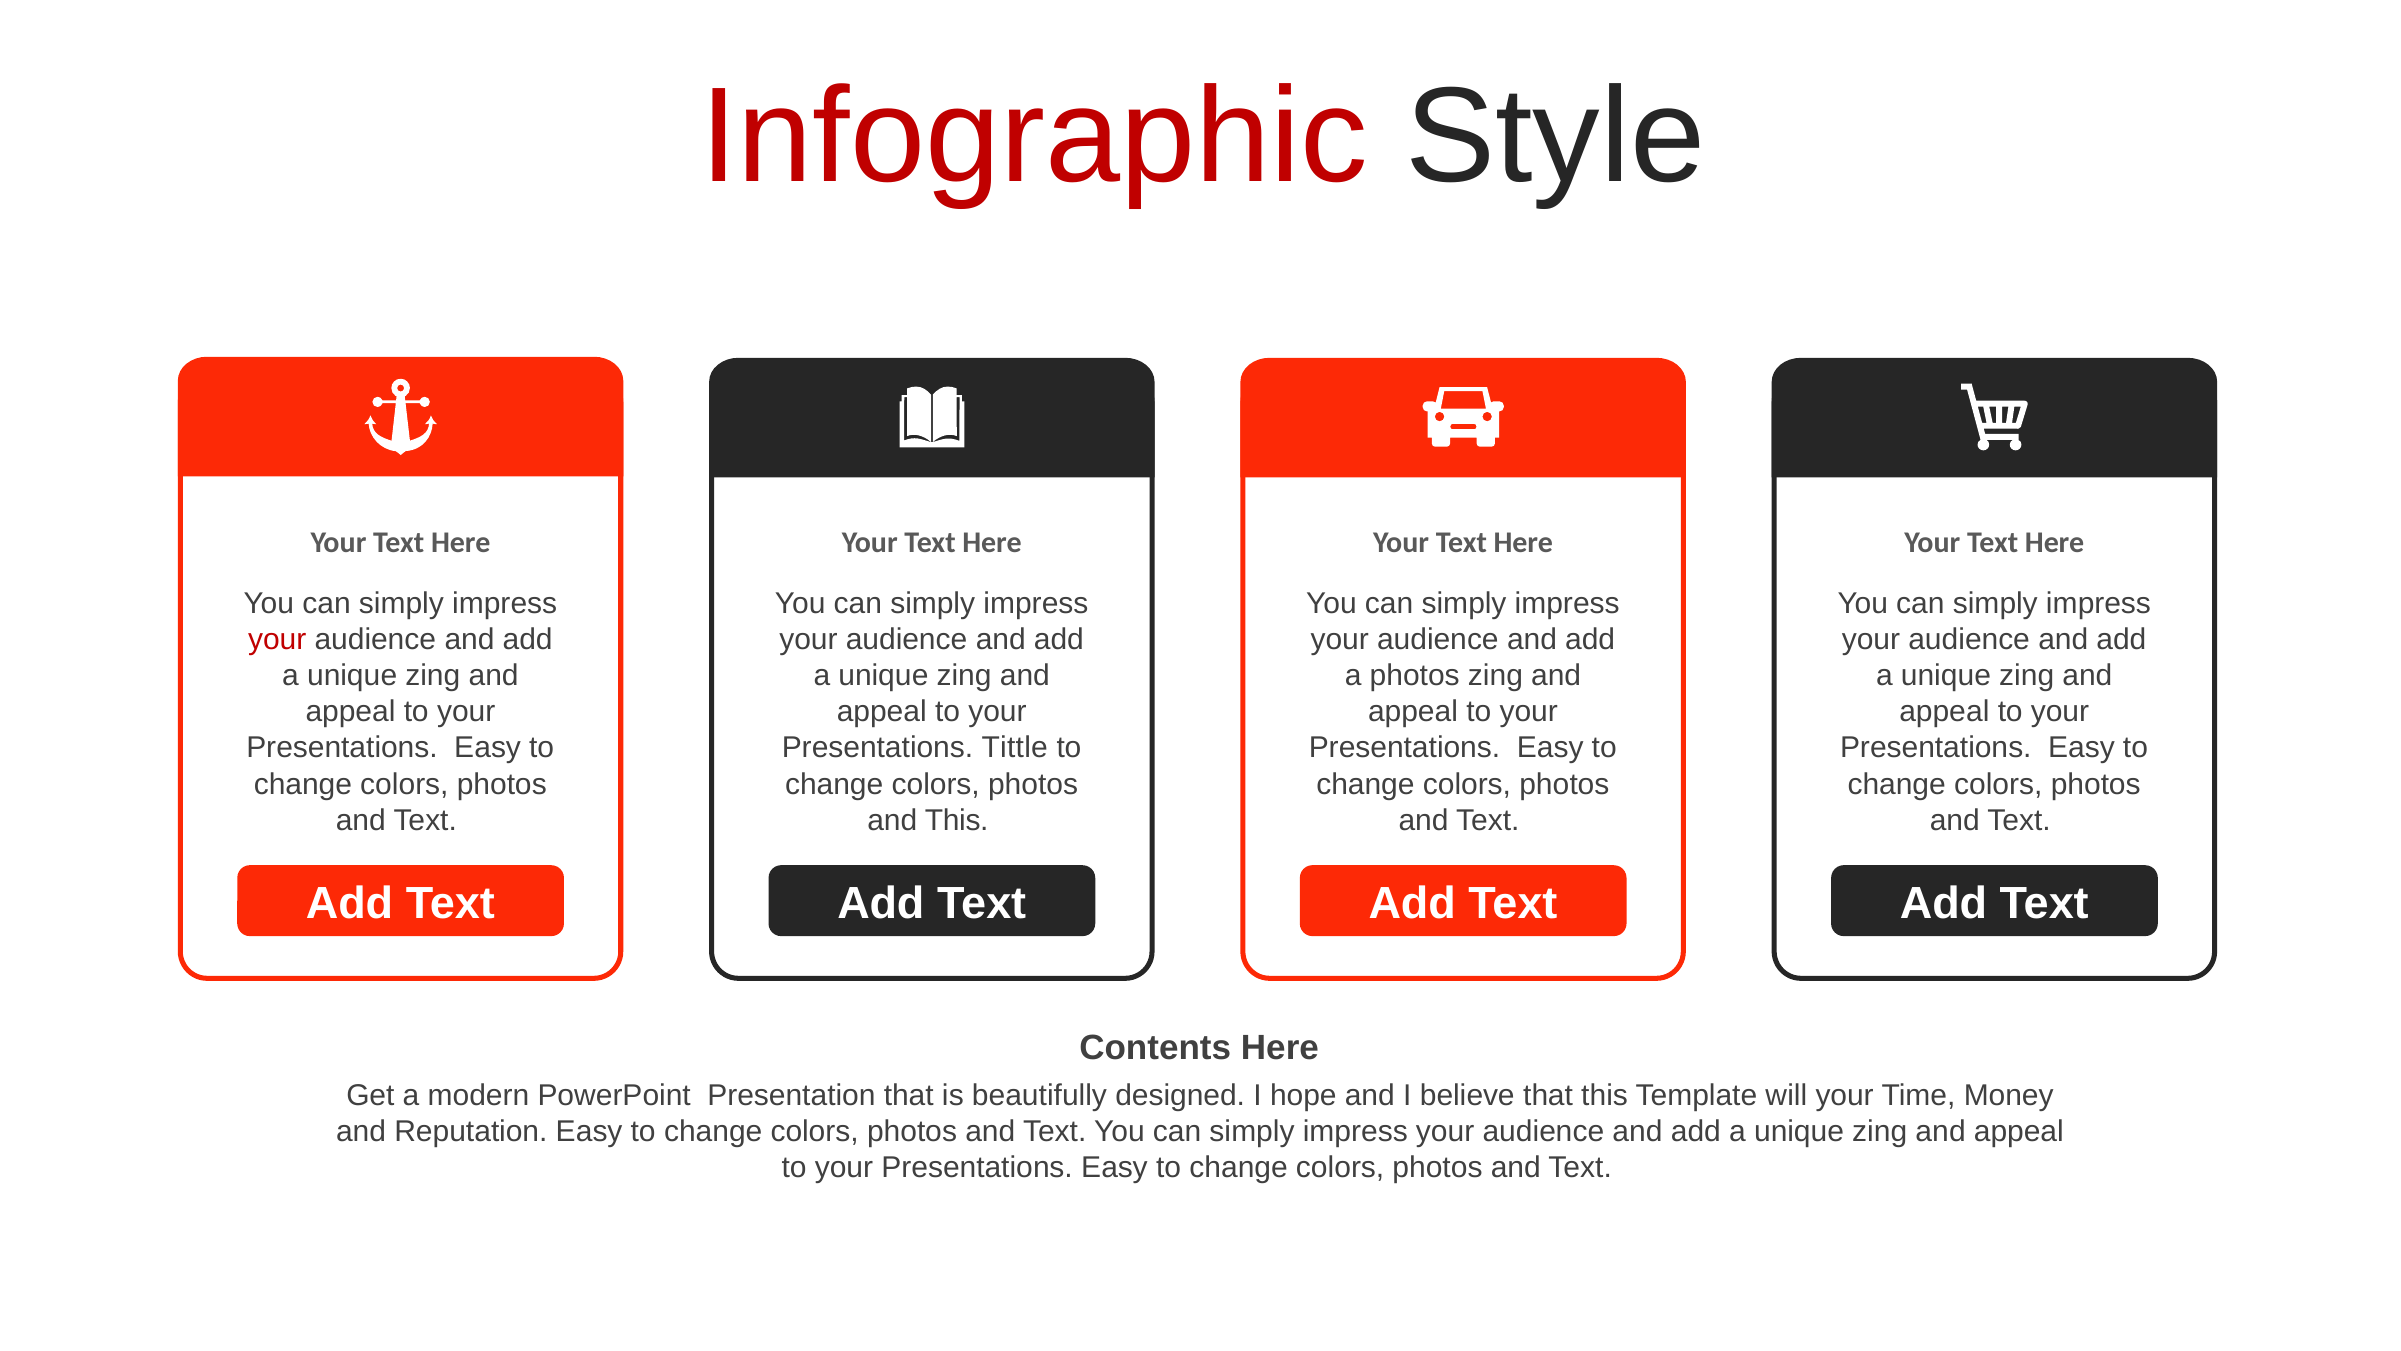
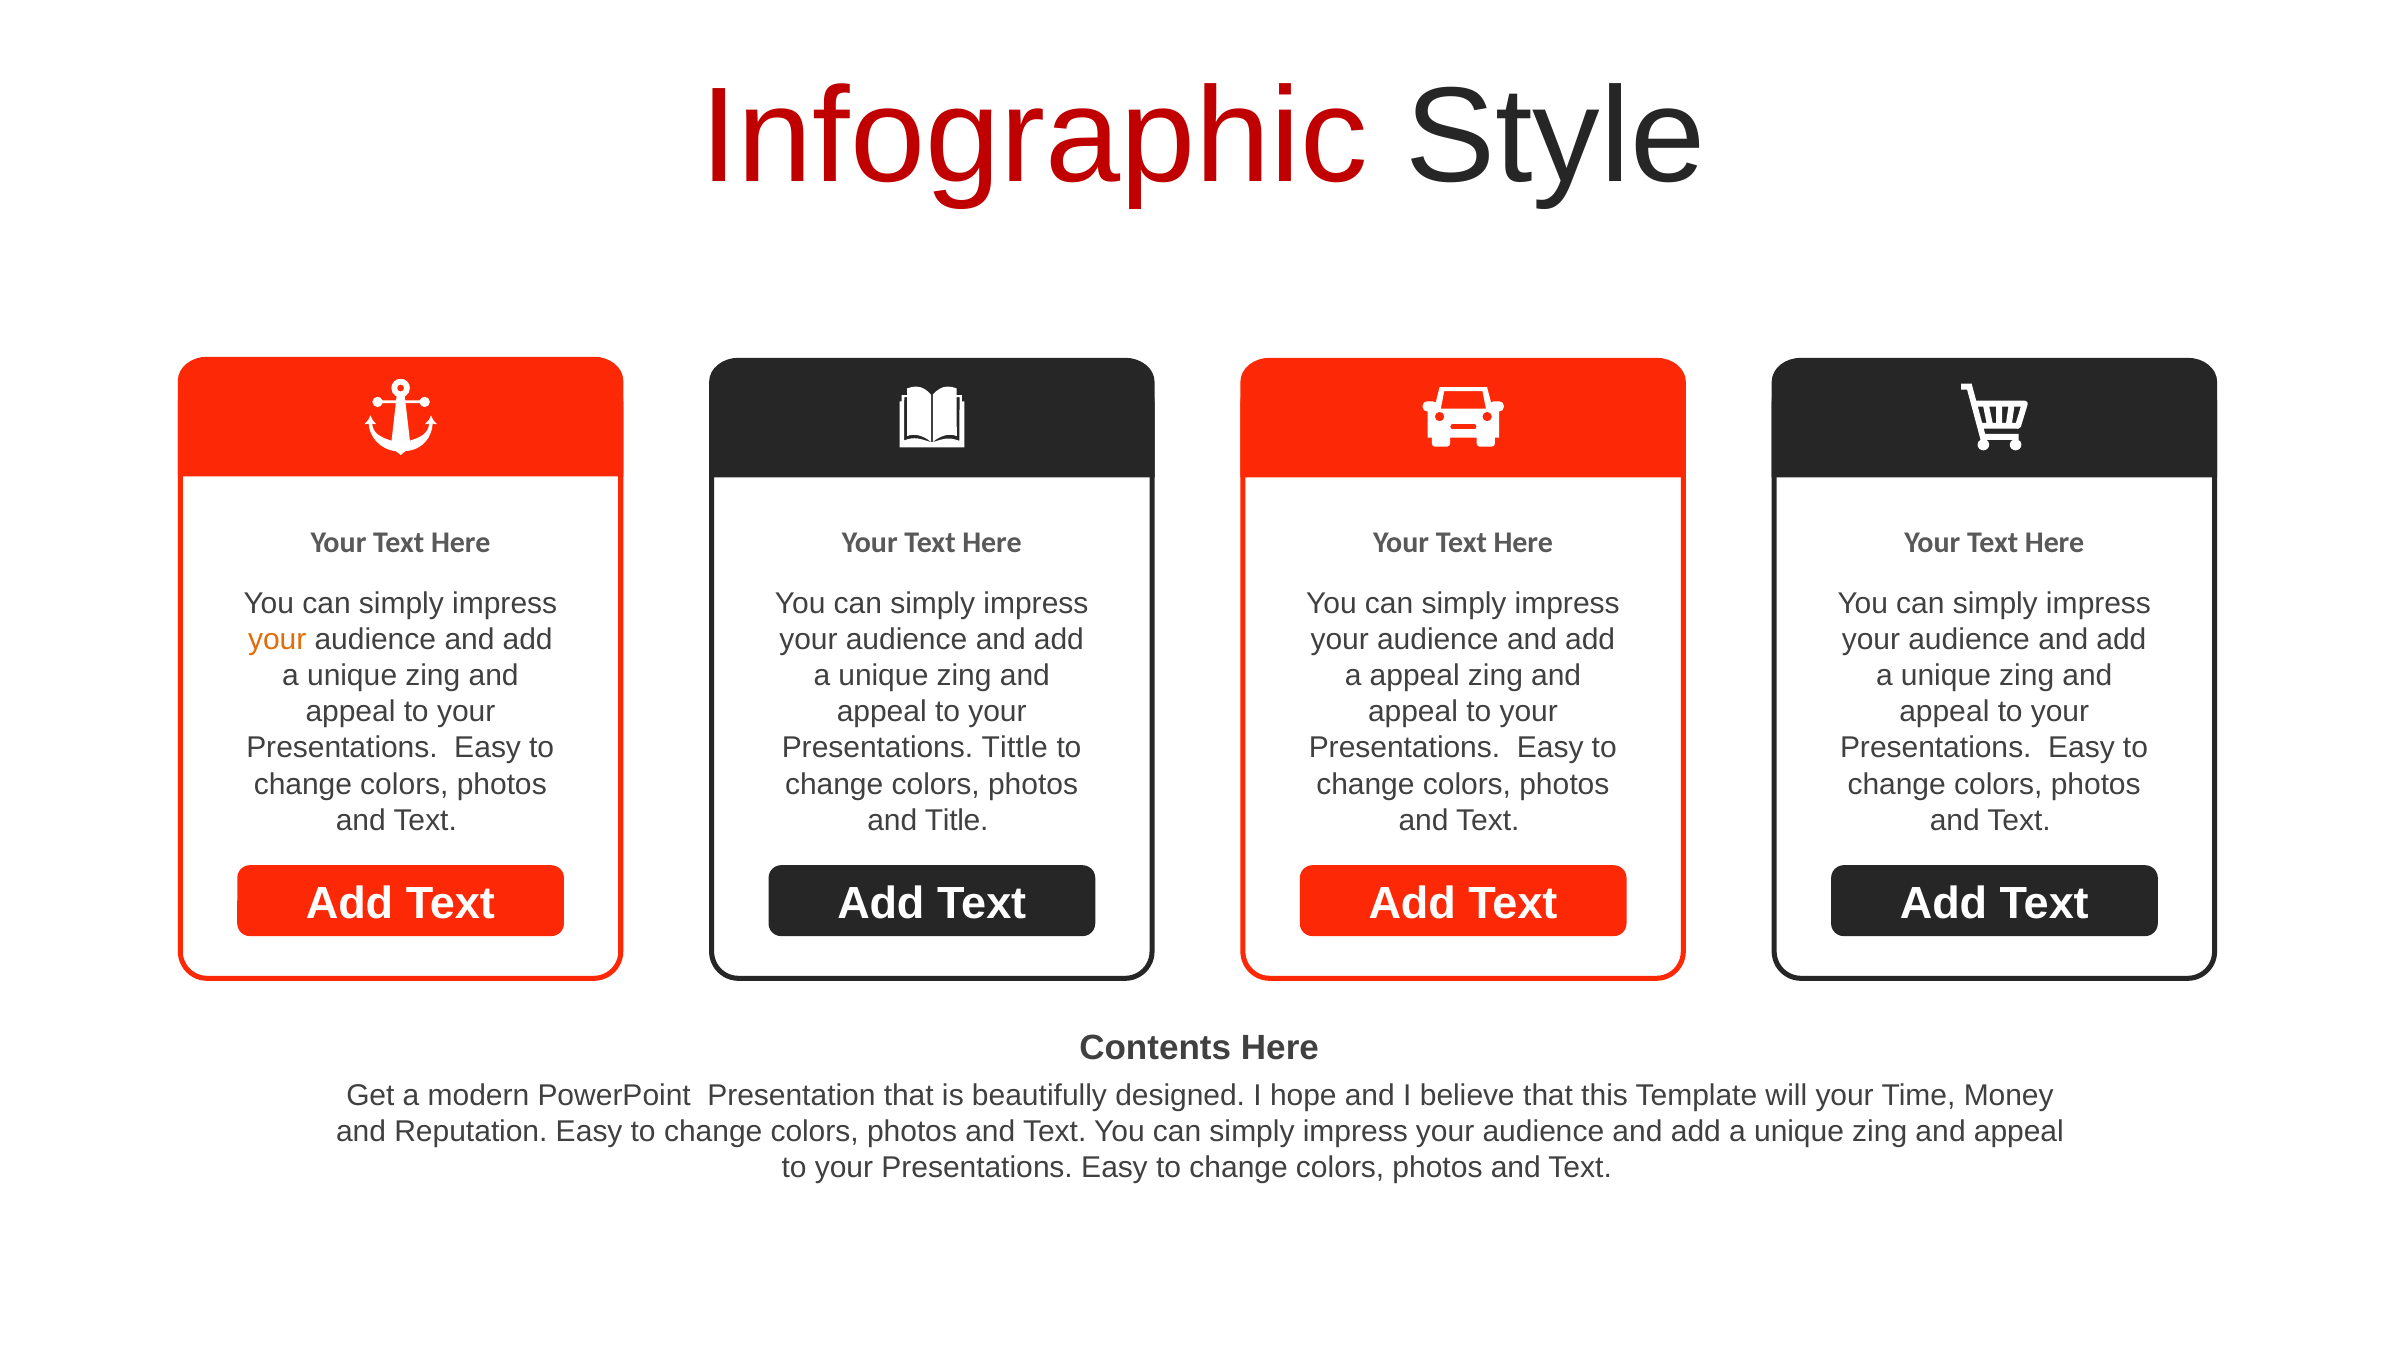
your at (277, 640) colour: red -> orange
a photos: photos -> appeal
and This: This -> Title
